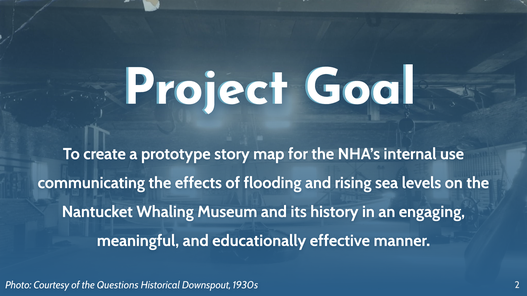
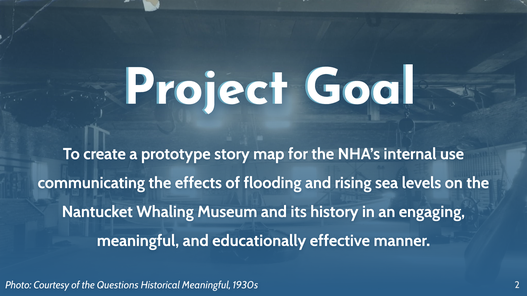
Historical Downspout: Downspout -> Meaningful
